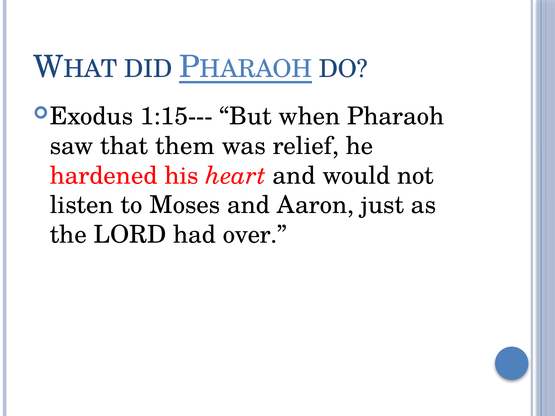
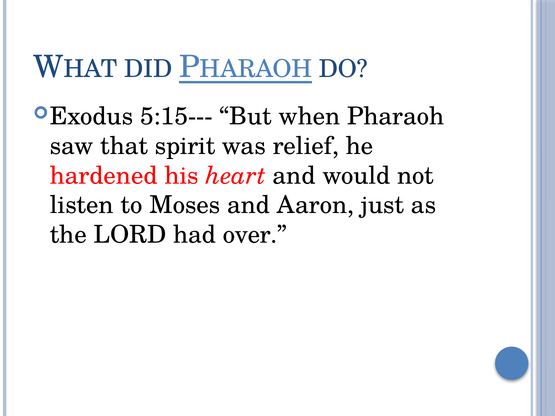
1:15---: 1:15--- -> 5:15---
them: them -> spirit
